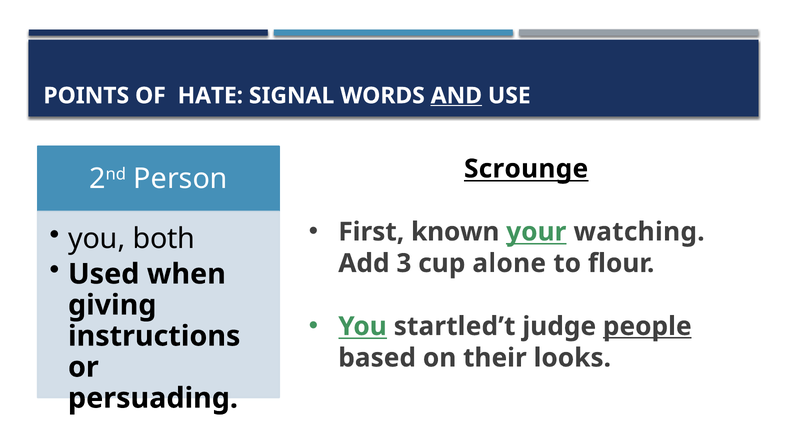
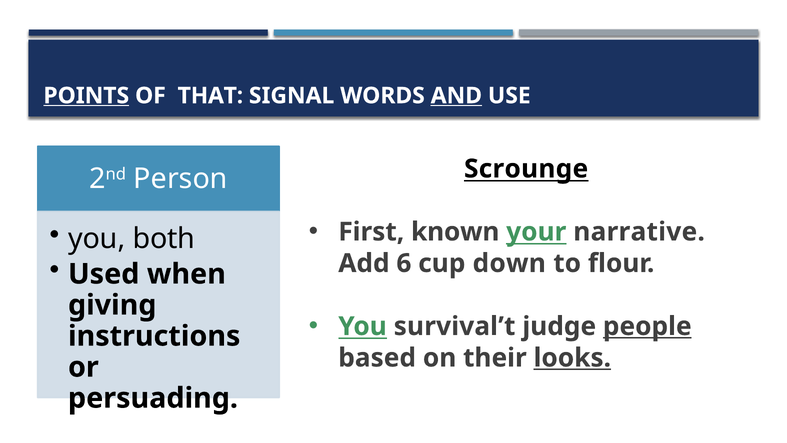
POINTS underline: none -> present
HATE: HATE -> THAT
watching: watching -> narrative
3: 3 -> 6
alone: alone -> down
startled’t: startled’t -> survival’t
looks underline: none -> present
